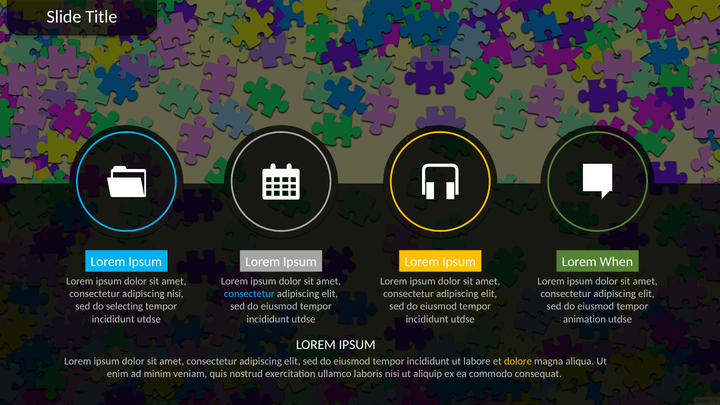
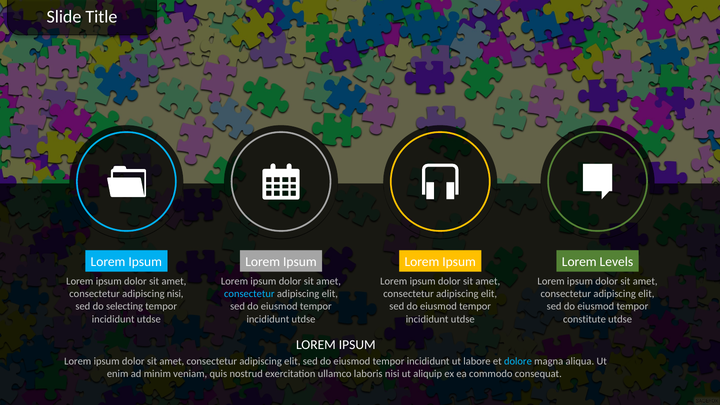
When: When -> Levels
animation: animation -> constitute
dolore colour: yellow -> light blue
